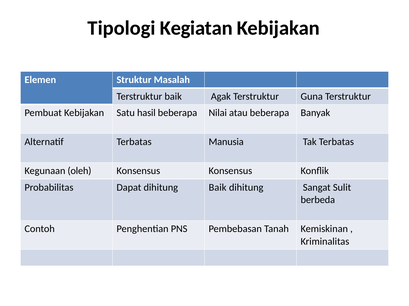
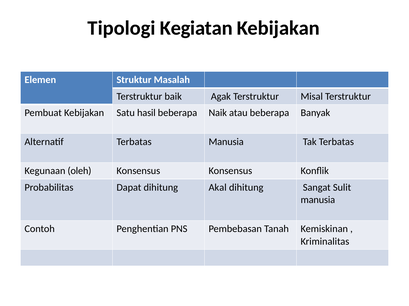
Guna: Guna -> Misal
Nilai: Nilai -> Naik
dihitung Baik: Baik -> Akal
berbeda at (318, 200): berbeda -> manusia
